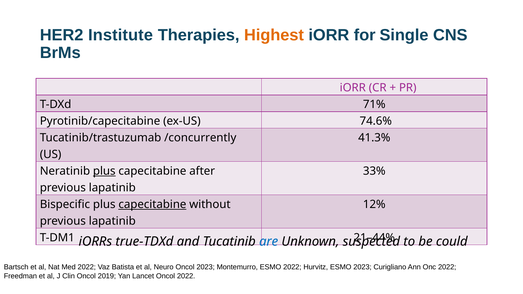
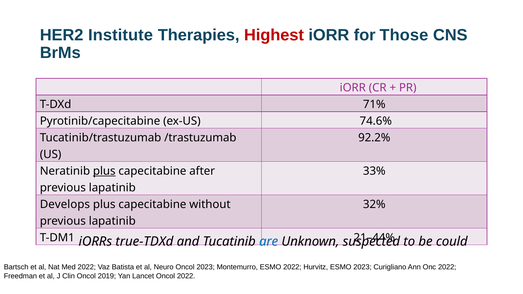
Highest colour: orange -> red
Single: Single -> Those
/concurrently: /concurrently -> /trastuzumab
41.3%: 41.3% -> 92.2%
Bispecific: Bispecific -> Develops
capecitabine at (152, 205) underline: present -> none
12%: 12% -> 32%
